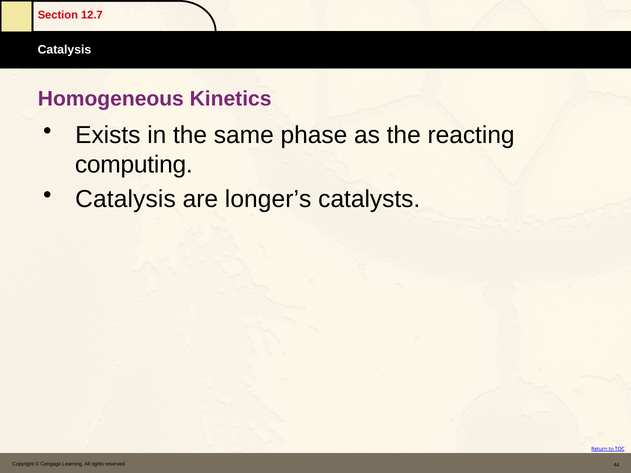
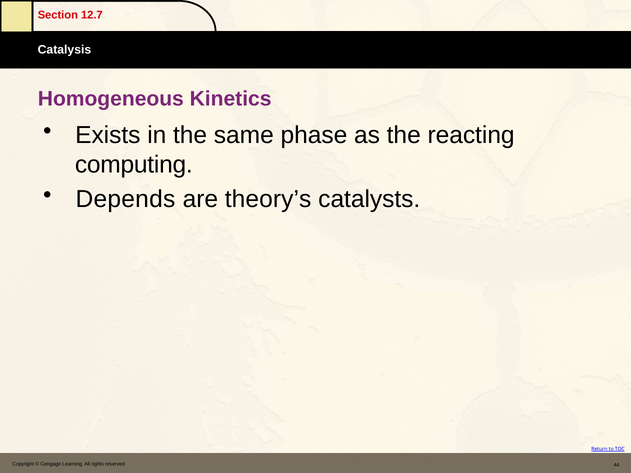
Catalysis at (125, 199): Catalysis -> Depends
longer’s: longer’s -> theory’s
